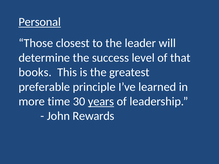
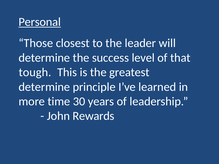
books: books -> tough
preferable at (44, 87): preferable -> determine
years underline: present -> none
